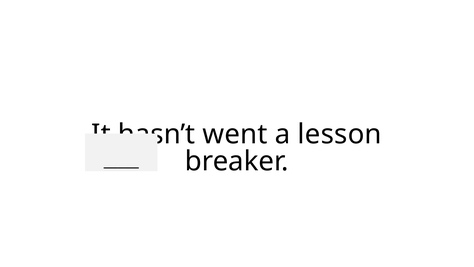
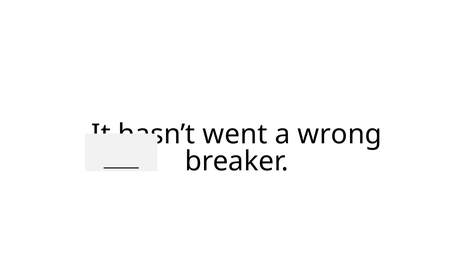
lesson: lesson -> wrong
